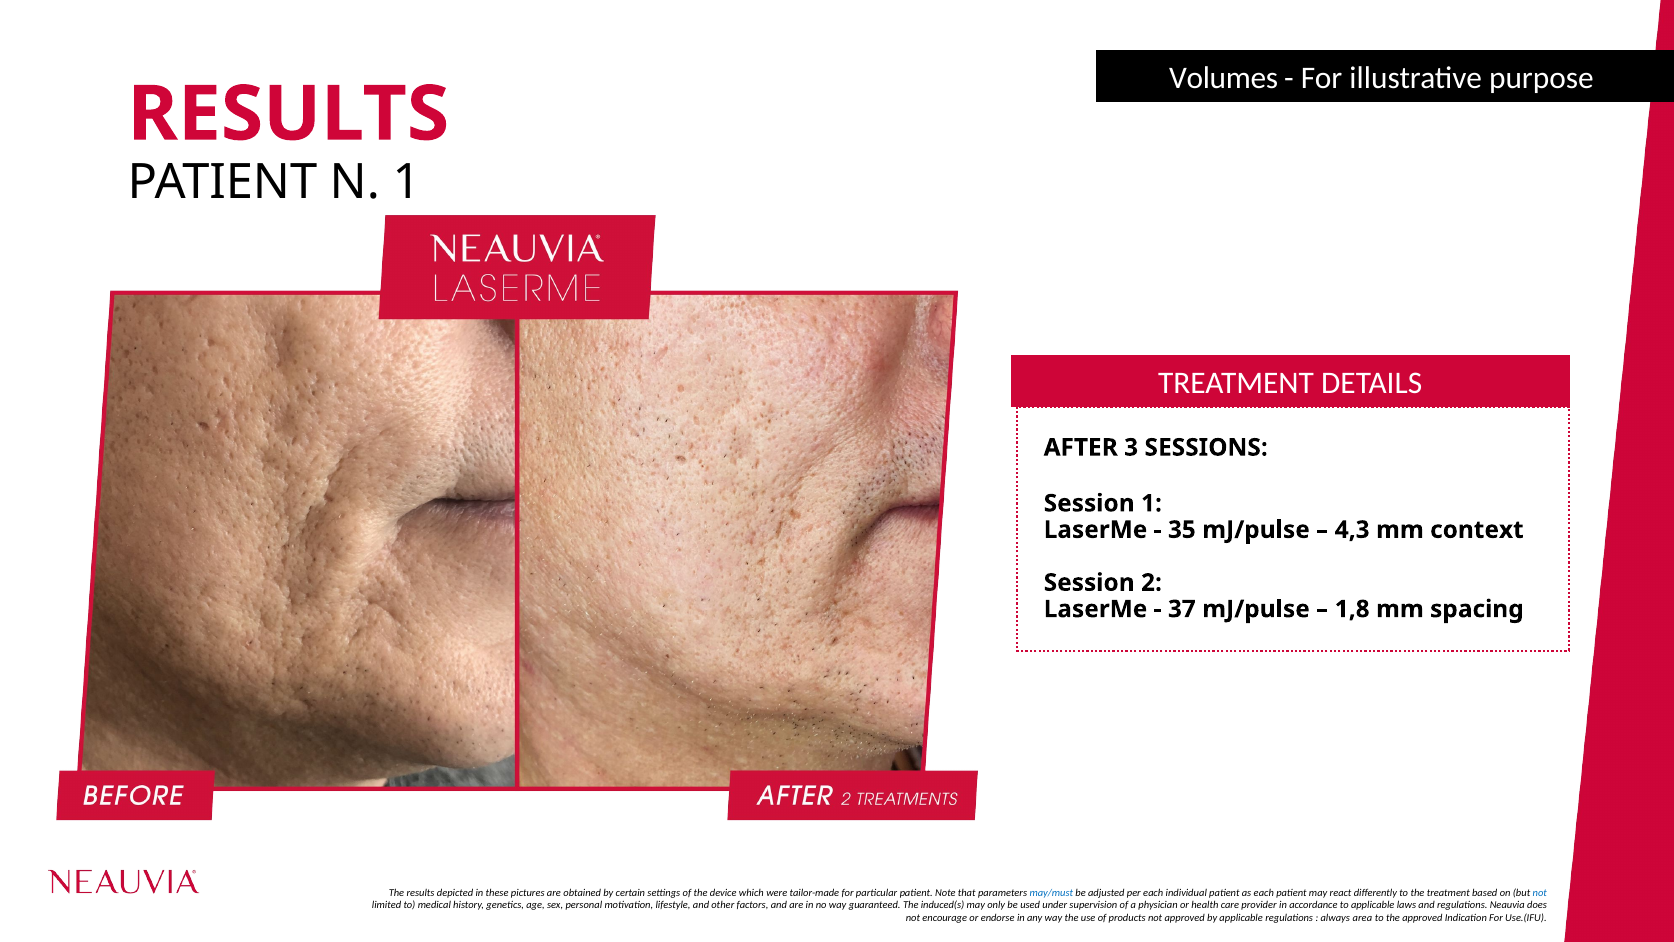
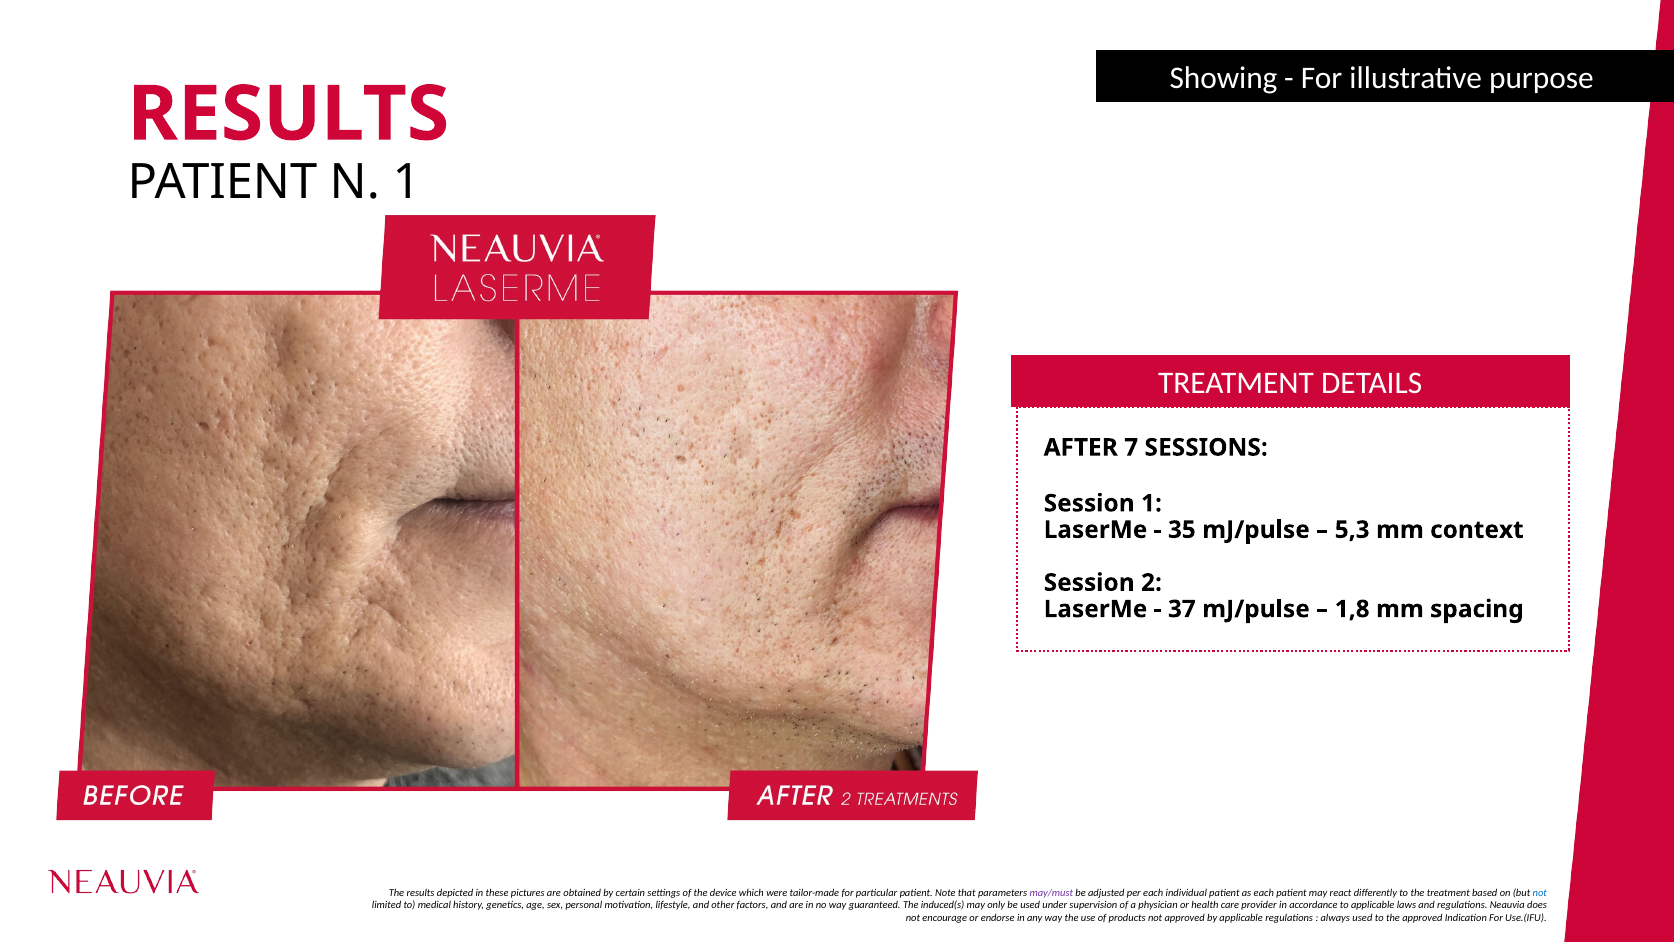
Volumes: Volumes -> Showing
3: 3 -> 7
4,3: 4,3 -> 5,3
may/must colour: blue -> purple
always area: area -> used
